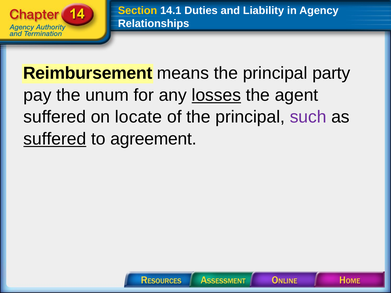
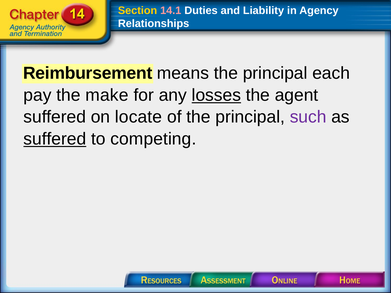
14.1 colour: white -> pink
party: party -> each
unum: unum -> make
agreement: agreement -> competing
